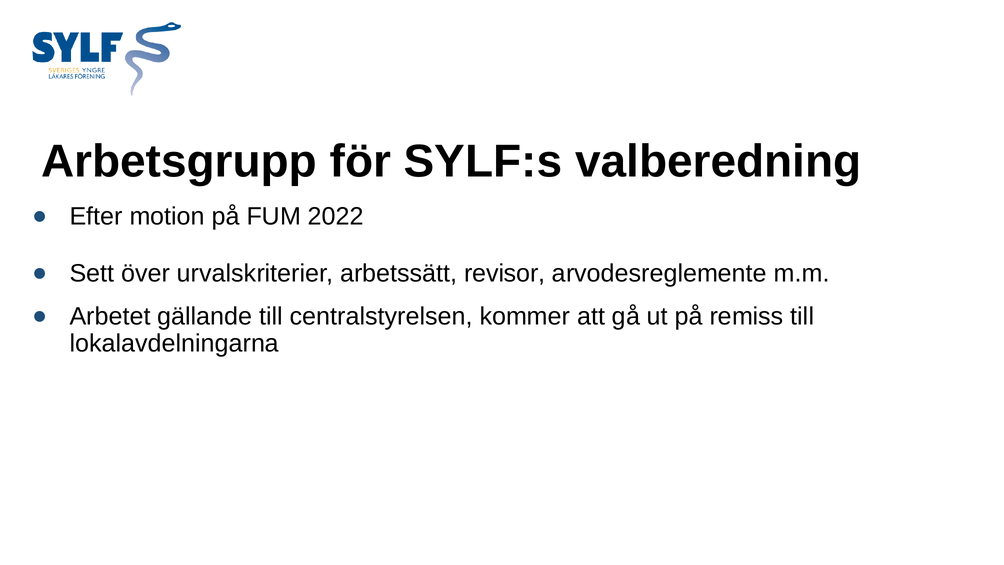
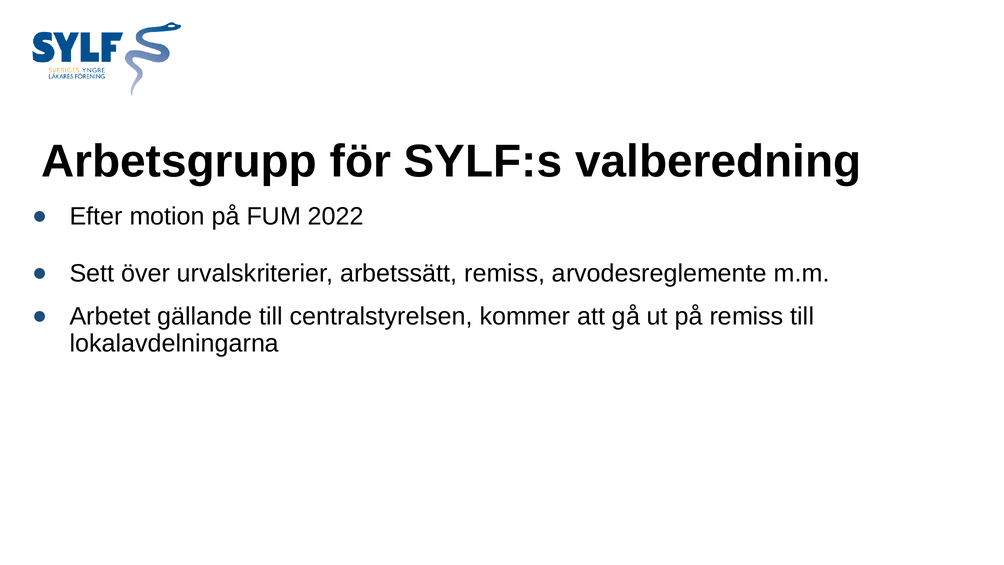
arbetssätt revisor: revisor -> remiss
